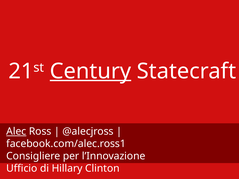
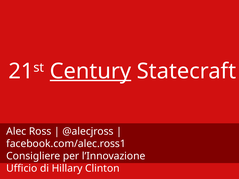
Alec underline: present -> none
